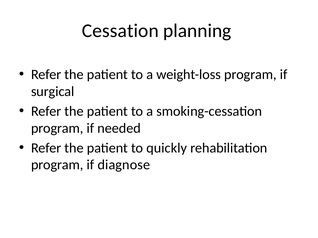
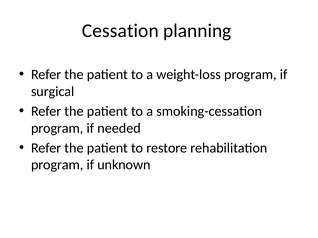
quickly: quickly -> restore
diagnose: diagnose -> unknown
